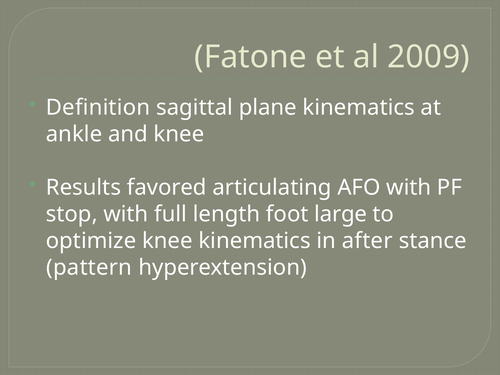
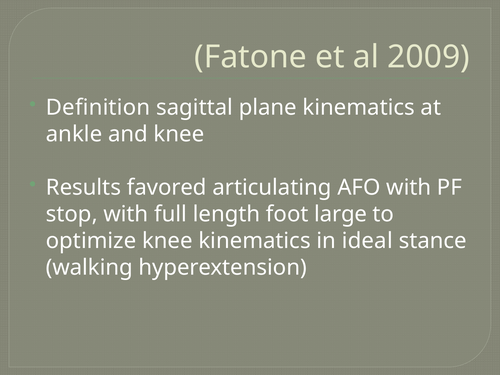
after: after -> ideal
pattern: pattern -> walking
